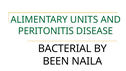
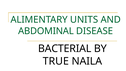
PERITONITIS: PERITONITIS -> ABDOMINAL
BEEN: BEEN -> TRUE
